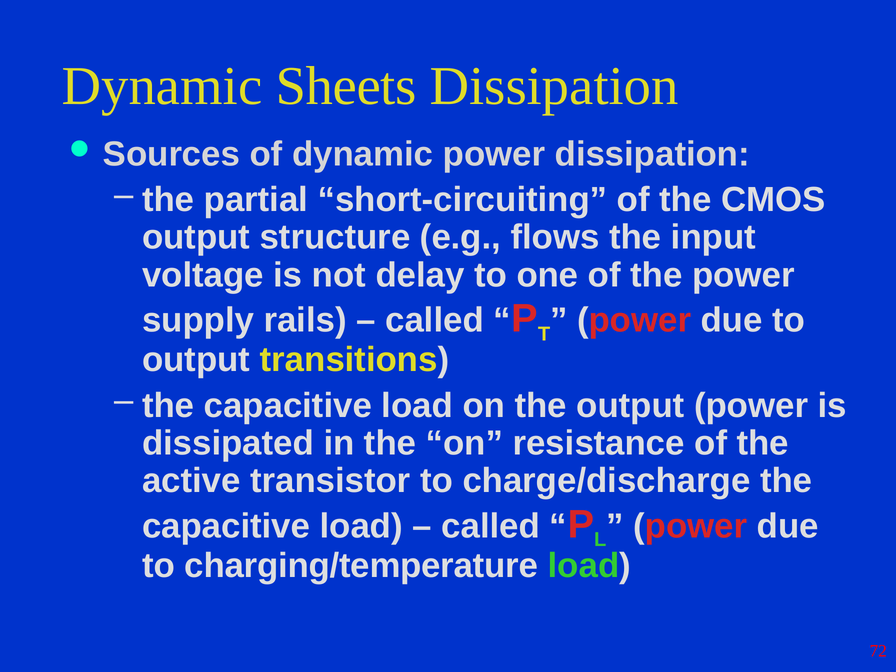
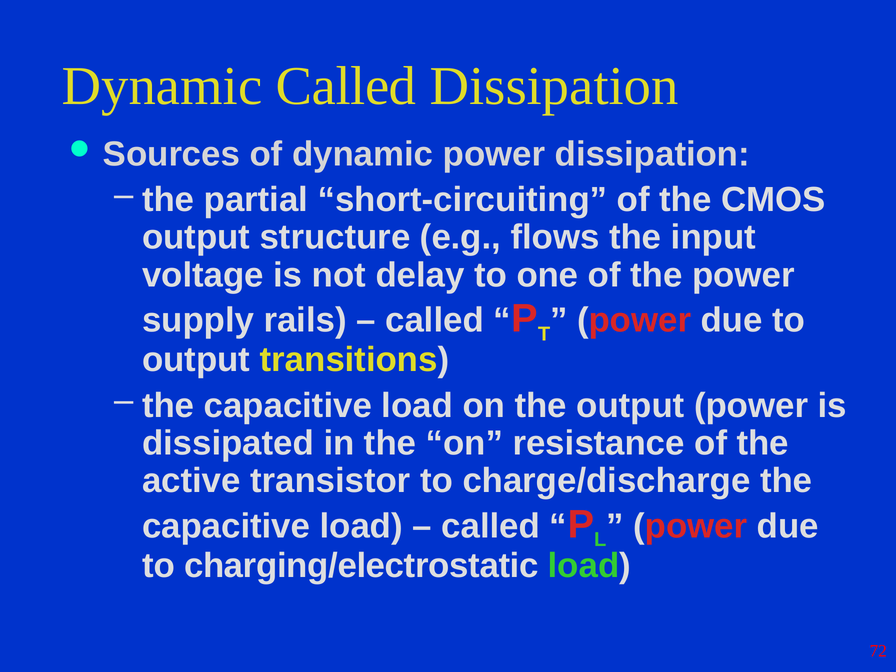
Dynamic Sheets: Sheets -> Called
charging/temperature: charging/temperature -> charging/electrostatic
